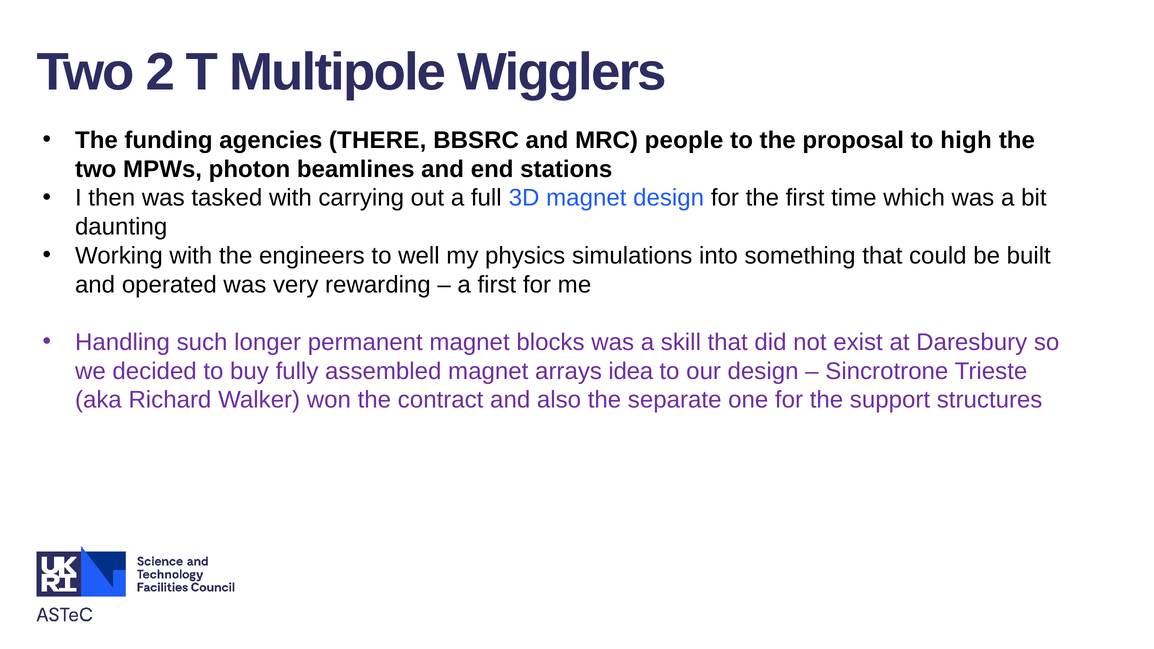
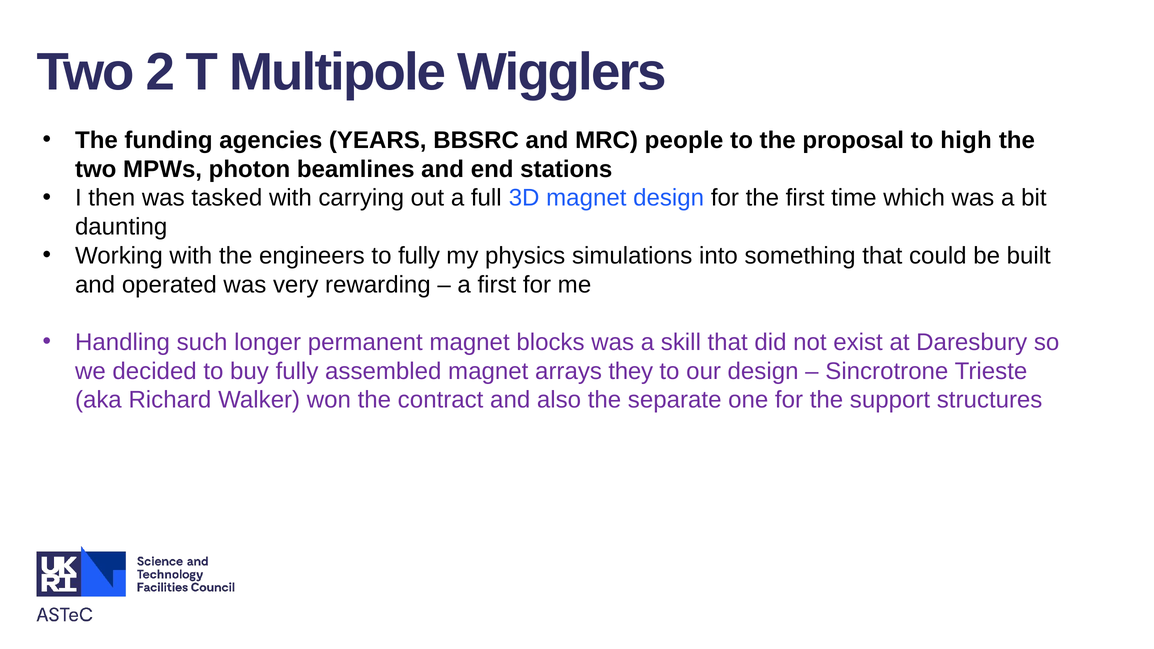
THERE: THERE -> YEARS
to well: well -> fully
idea: idea -> they
